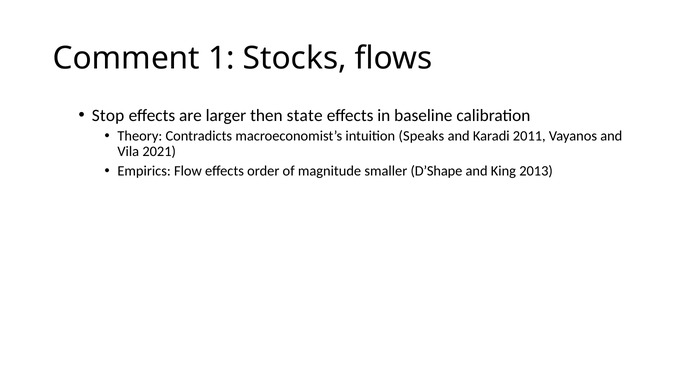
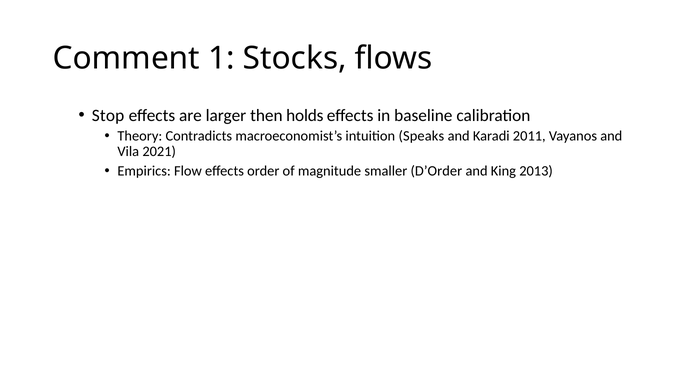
state: state -> holds
D’Shape: D’Shape -> D’Order
